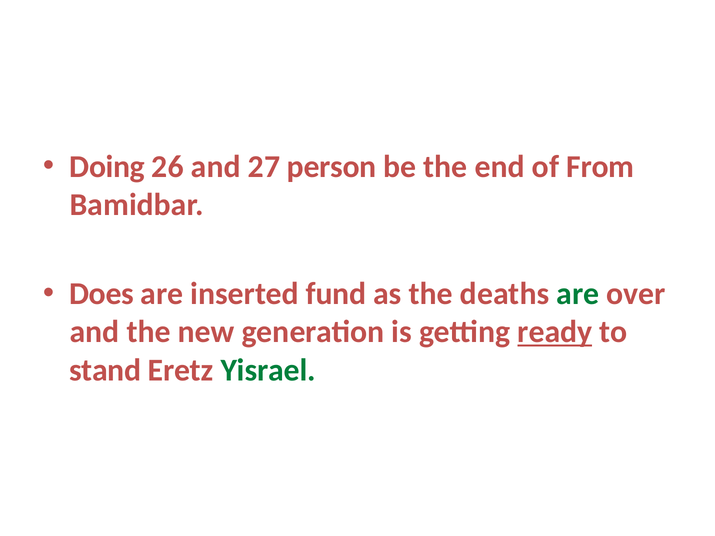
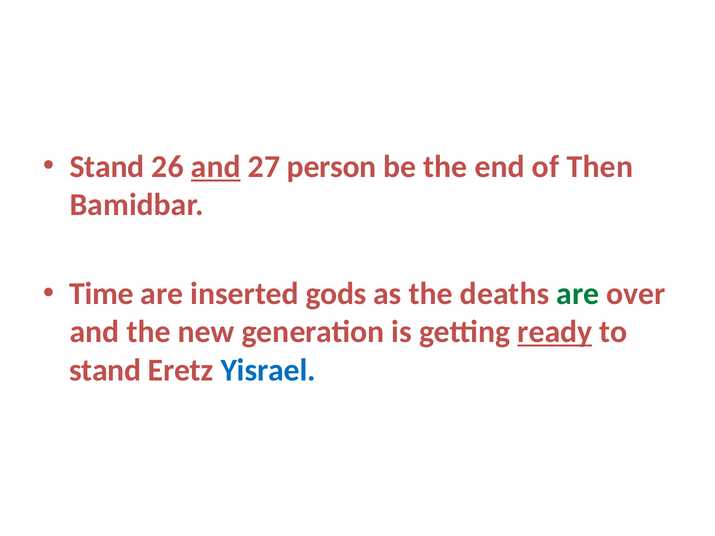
Doing at (107, 167): Doing -> Stand
and at (216, 167) underline: none -> present
From: From -> Then
Does: Does -> Time
fund: fund -> gods
Yisrael colour: green -> blue
